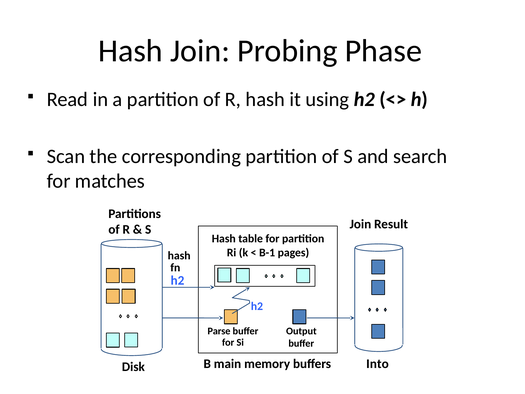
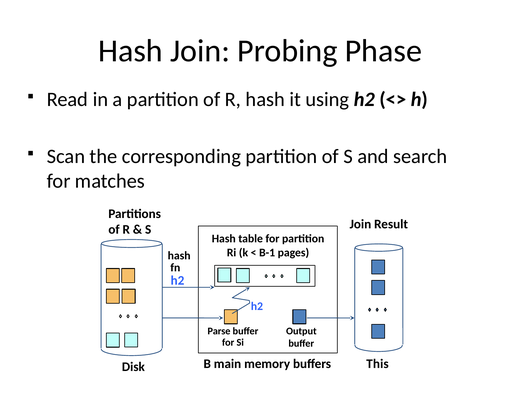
Into: Into -> This
